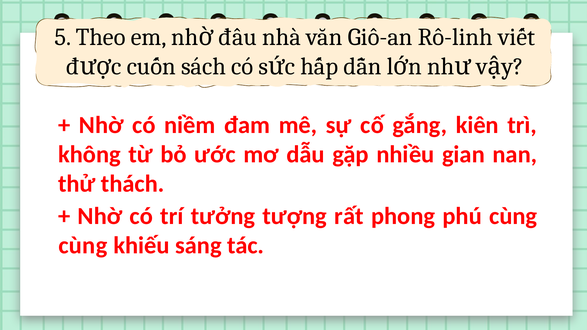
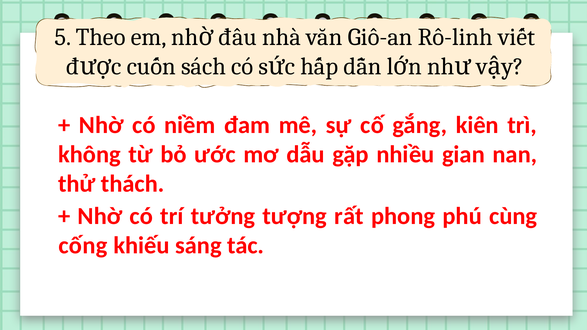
cùng at (83, 246): cùng -> cống
